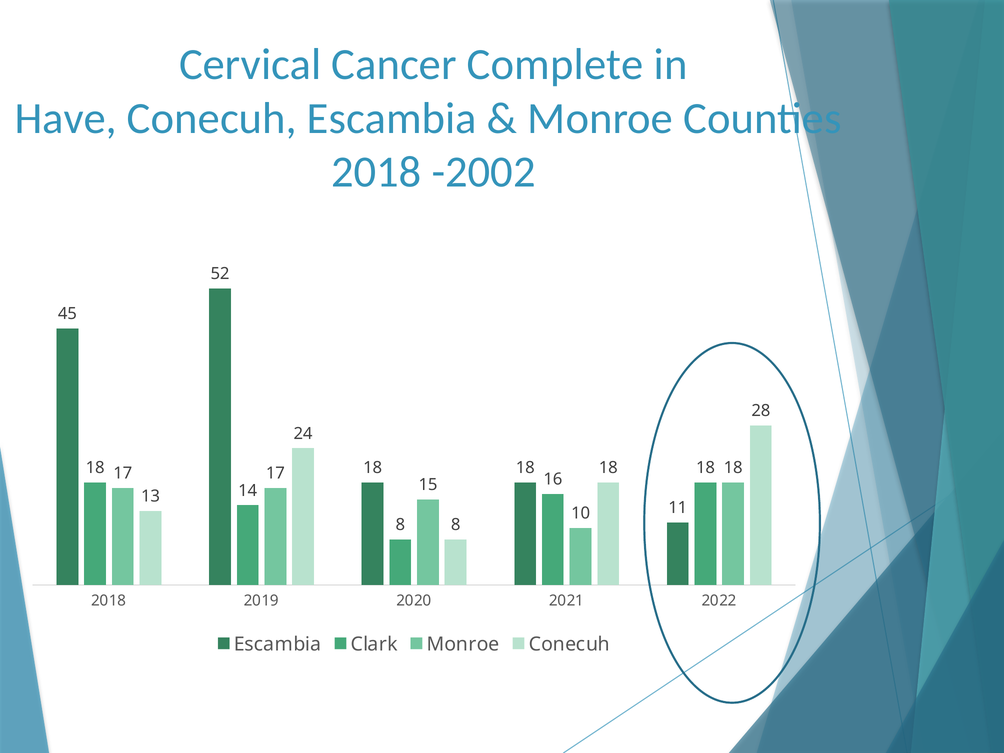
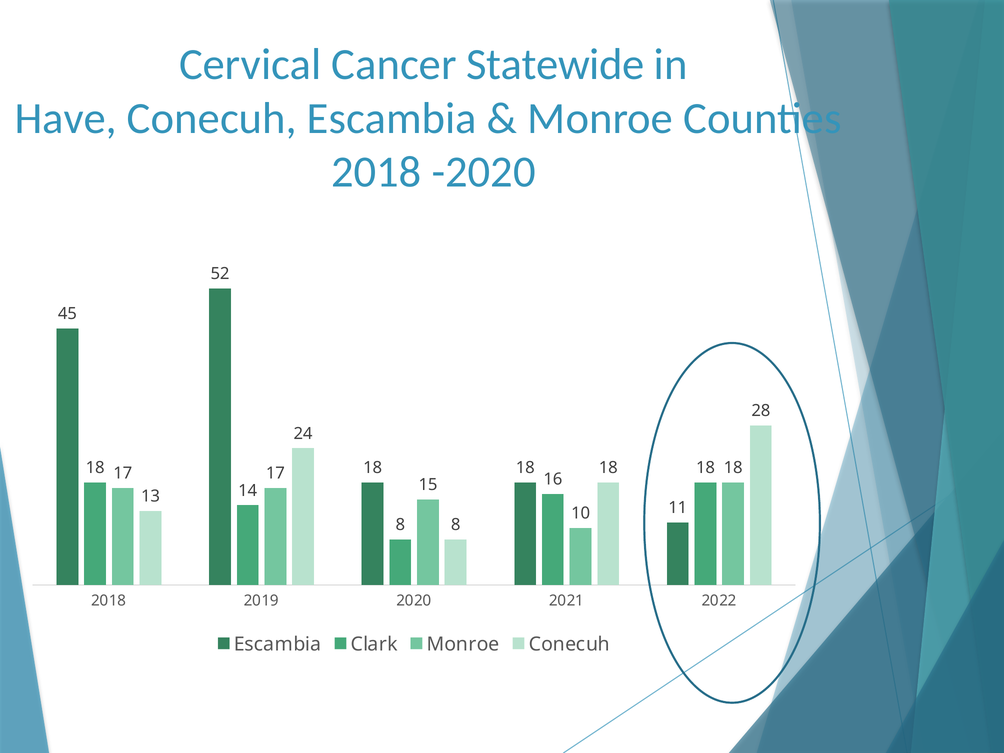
Complete: Complete -> Statewide
-2002: -2002 -> -2020
